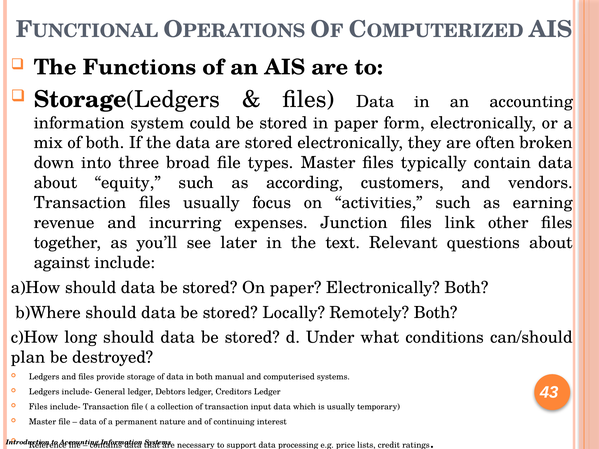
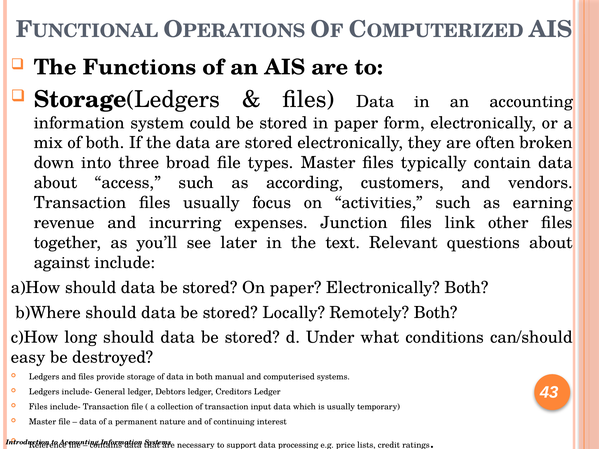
equity: equity -> access
plan: plan -> easy
